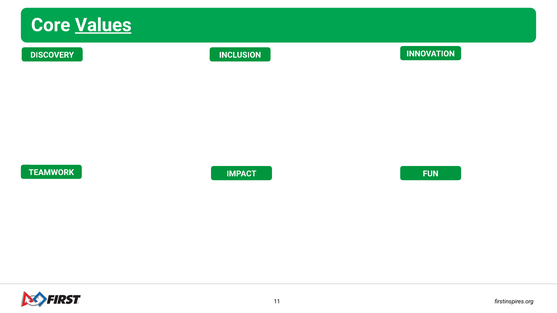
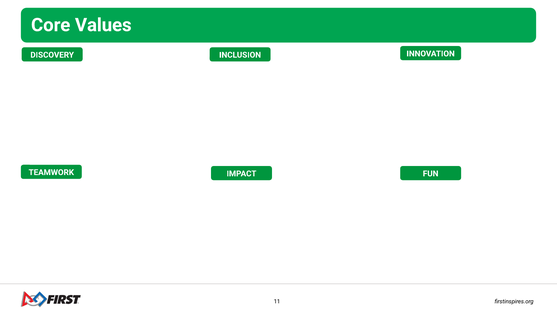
Values underline: present -> none
